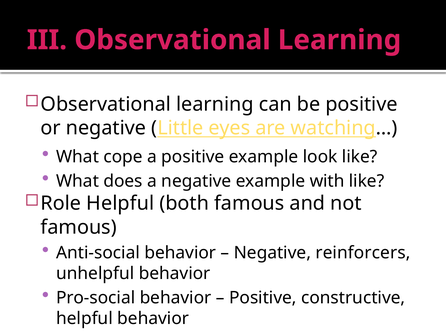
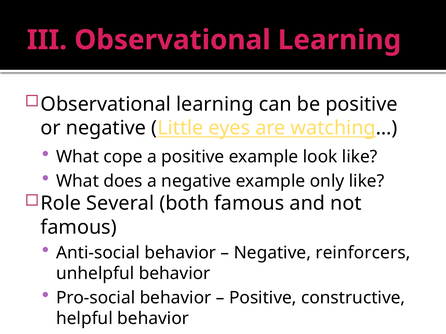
with: with -> only
Role Helpful: Helpful -> Several
